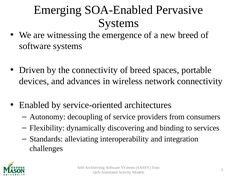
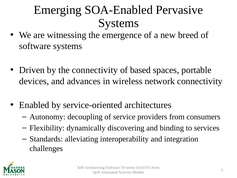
of breed: breed -> based
